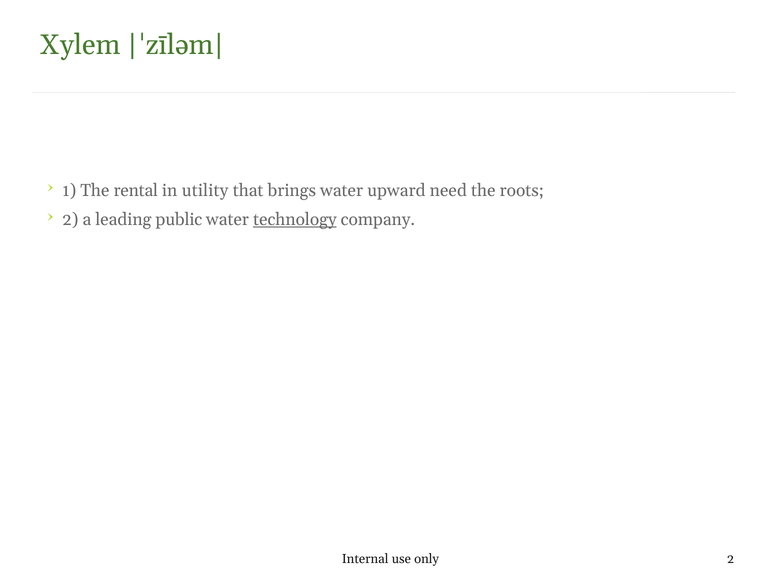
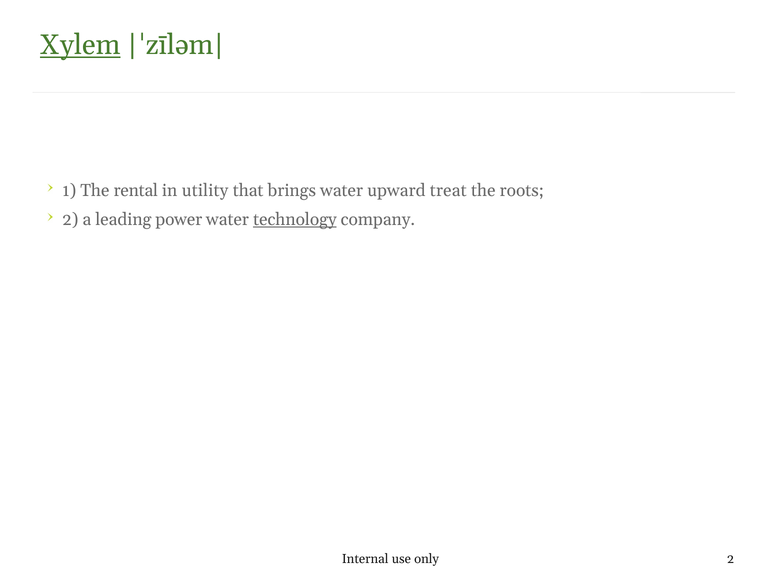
Xylem underline: none -> present
need: need -> treat
public: public -> power
